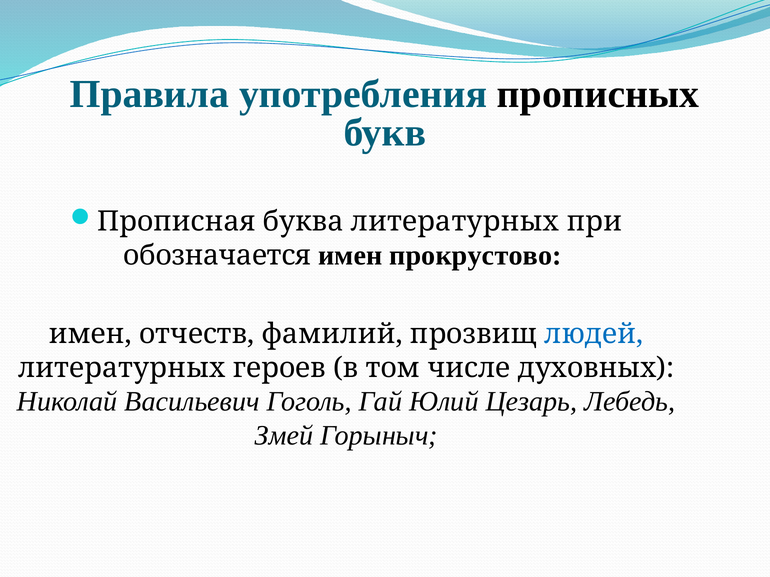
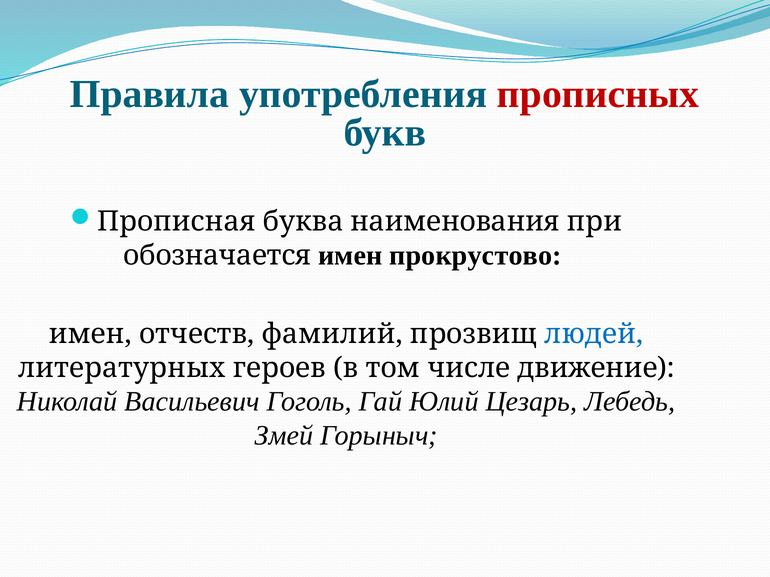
прописных colour: black -> red
буква литературных: литературных -> наименования
духовных: духовных -> движение
